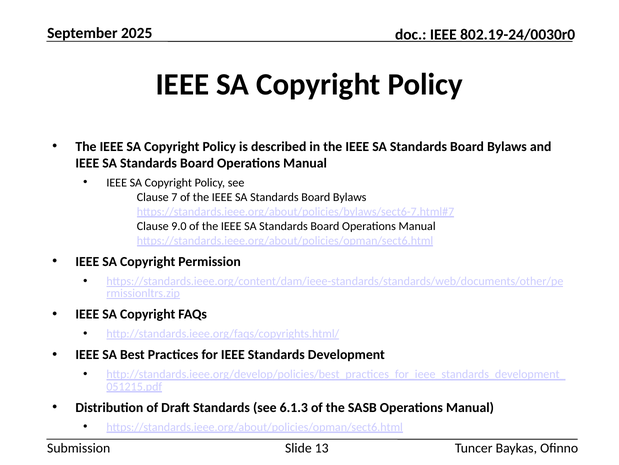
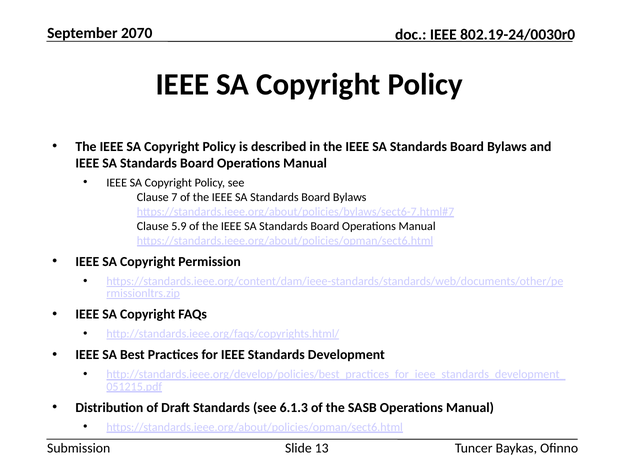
2025: 2025 -> 2070
9.0: 9.0 -> 5.9
